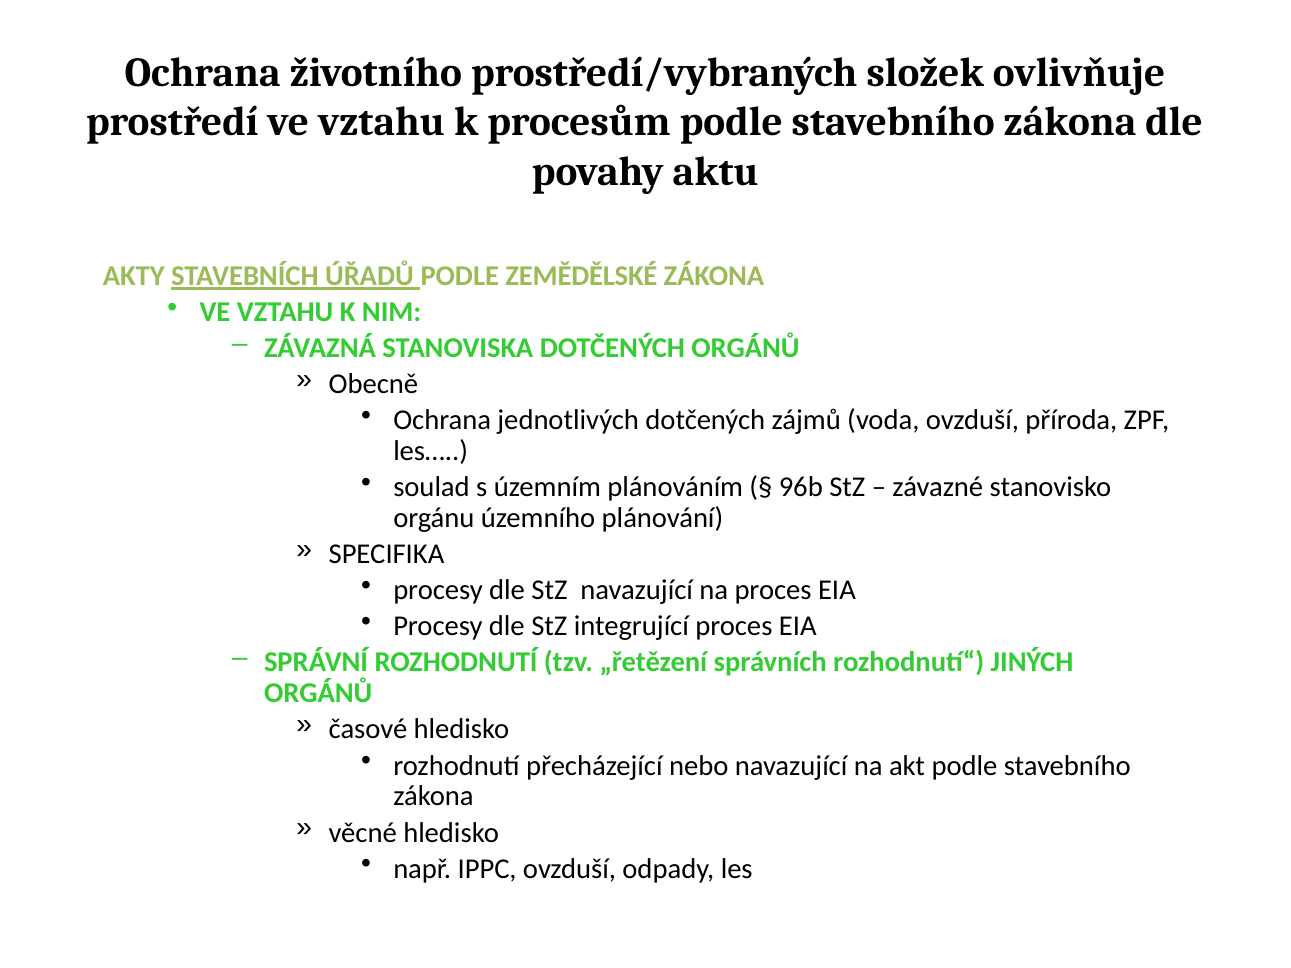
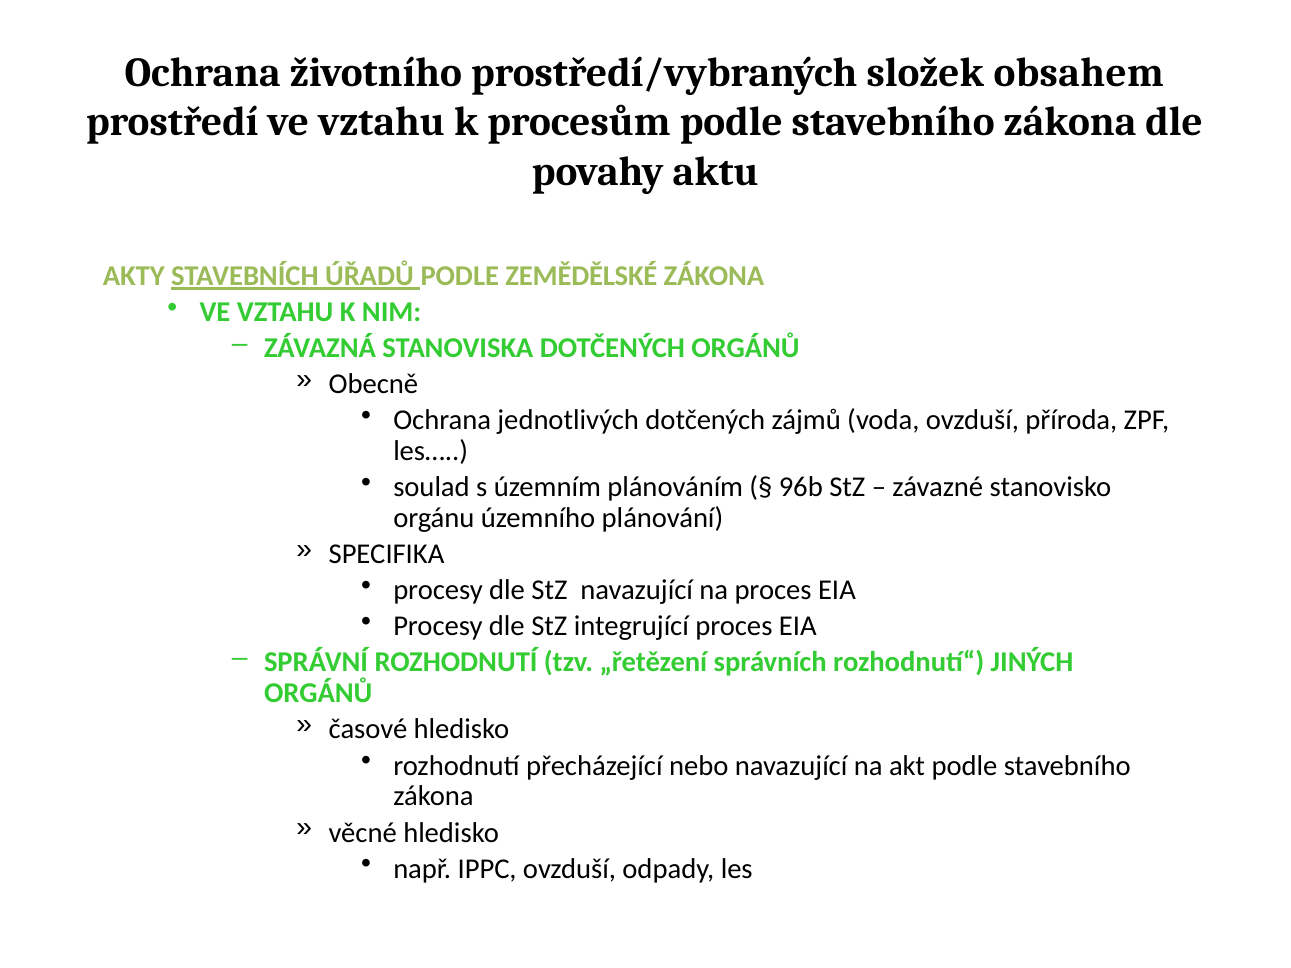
ovlivňuje: ovlivňuje -> obsahem
